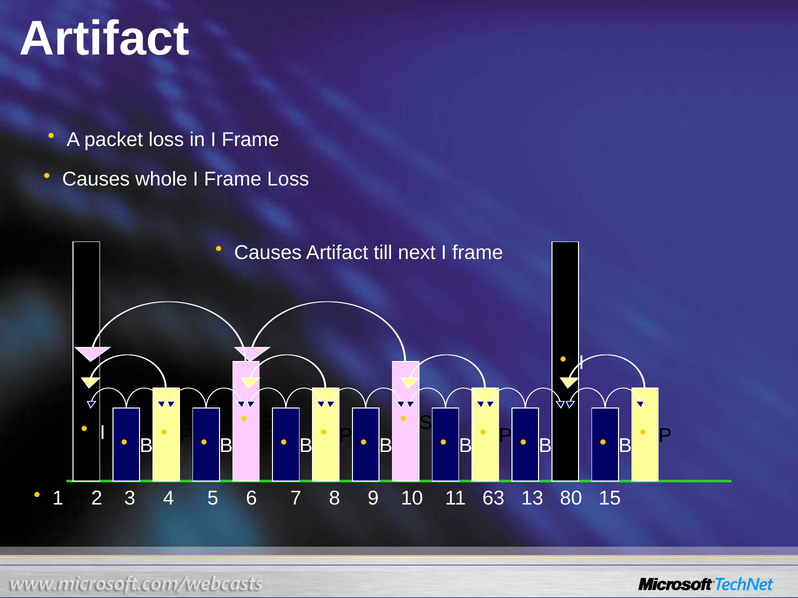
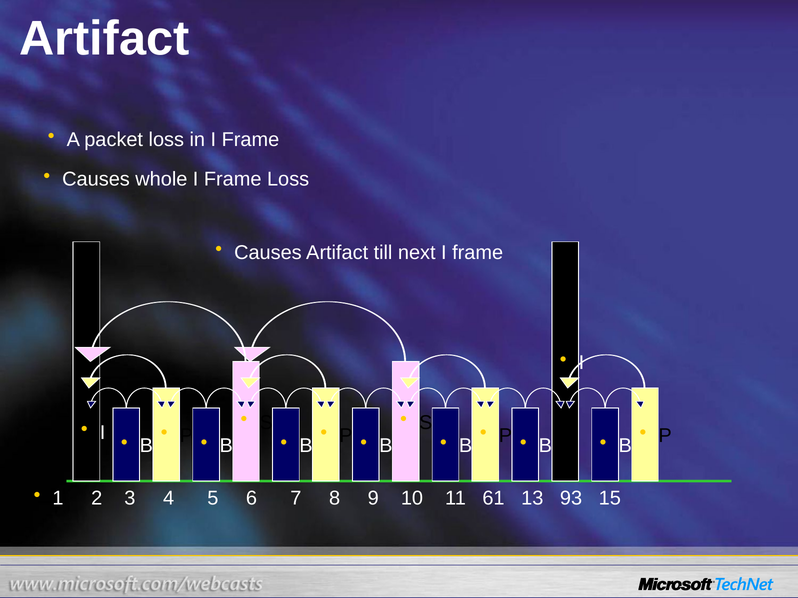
63: 63 -> 61
80: 80 -> 93
